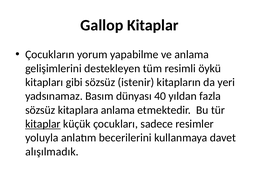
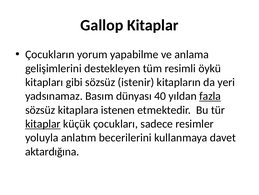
fazla underline: none -> present
kitaplara anlama: anlama -> istenen
alışılmadık: alışılmadık -> aktardığına
